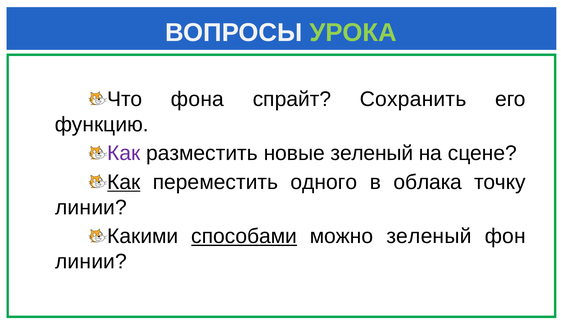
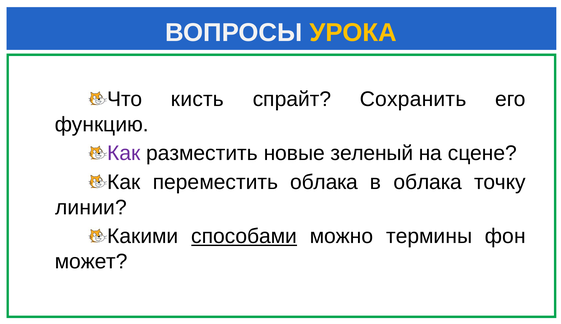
УРОКА colour: light green -> yellow
фона: фона -> кисть
Как at (124, 182) underline: present -> none
переместить одного: одного -> облака
можно зеленый: зеленый -> термины
линии at (91, 261): линии -> может
